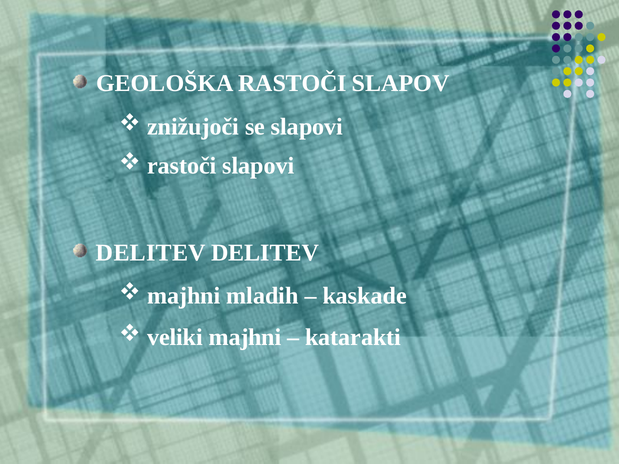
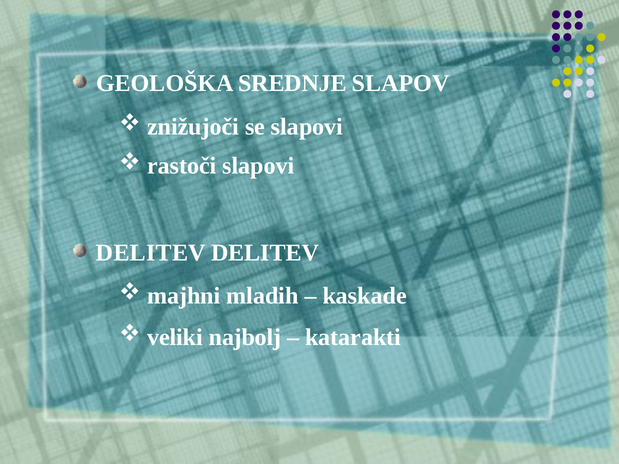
GEOLOŠKA RASTOČI: RASTOČI -> SREDNJE
veliki majhni: majhni -> najbolj
